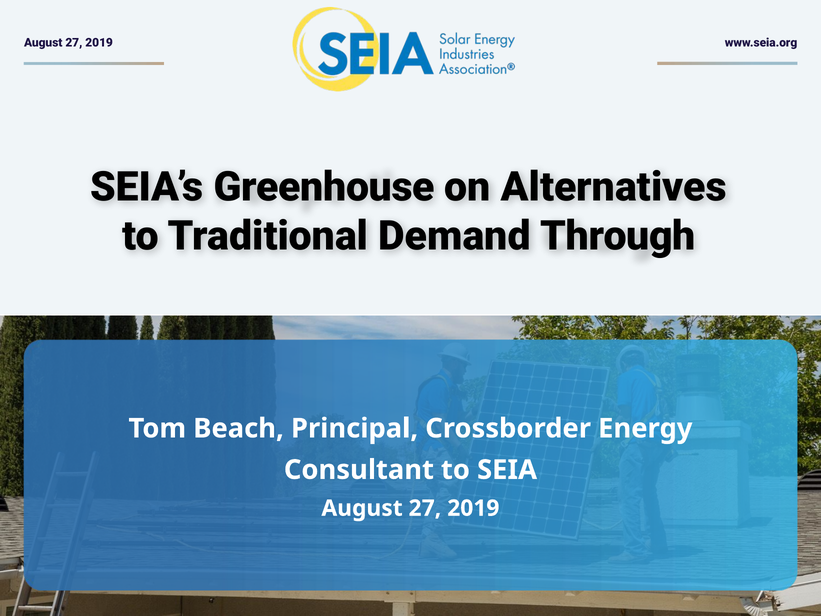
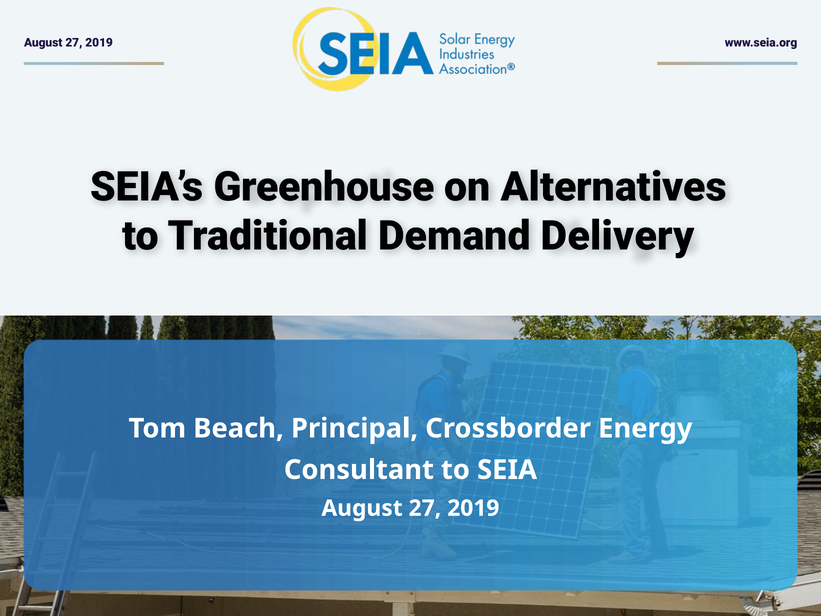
Through: Through -> Delivery
